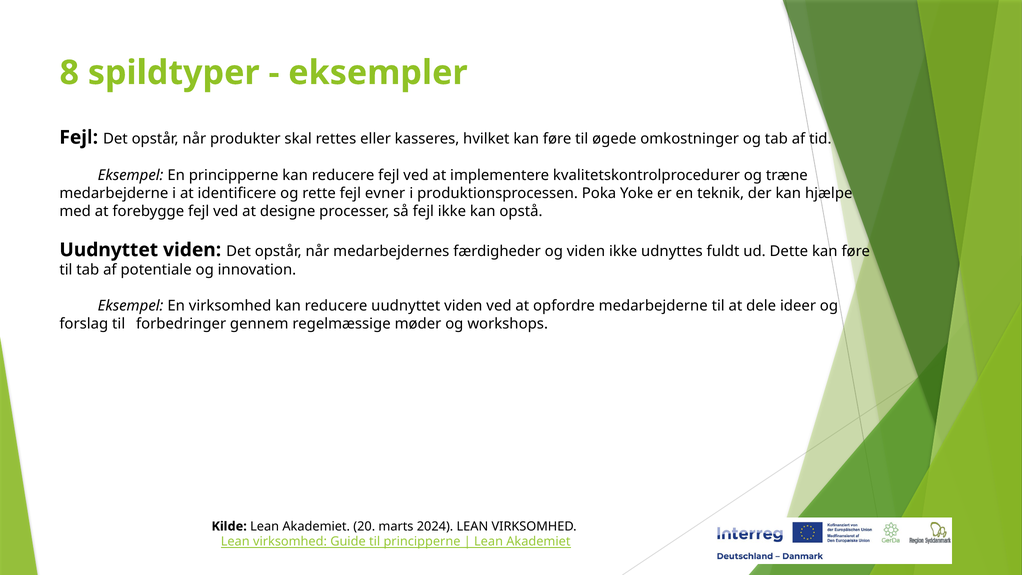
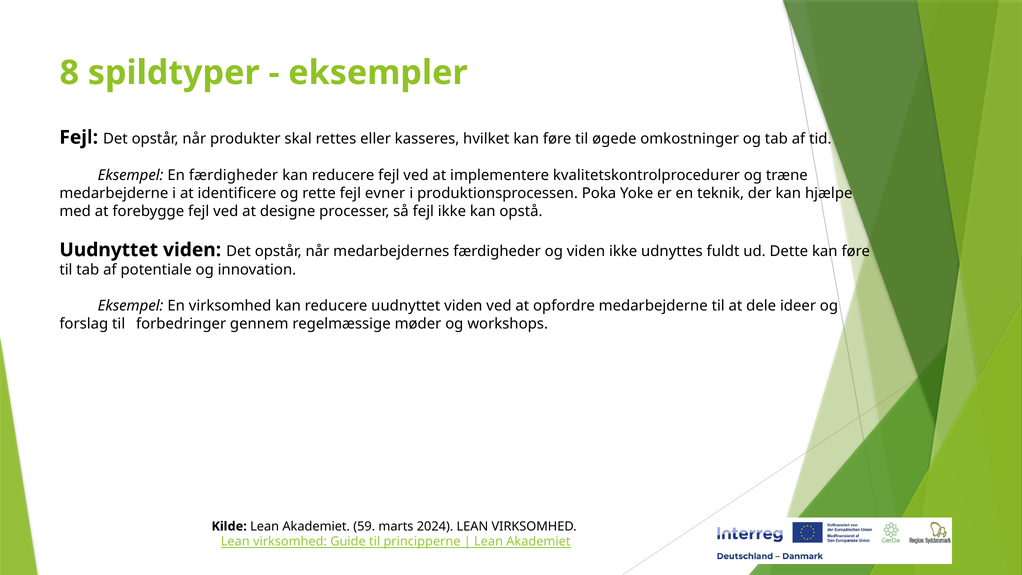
En principperne: principperne -> færdigheder
20: 20 -> 59
